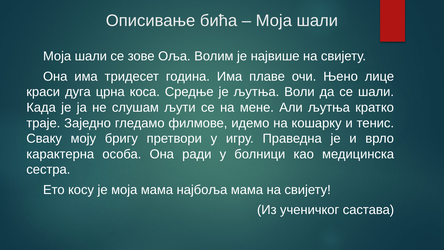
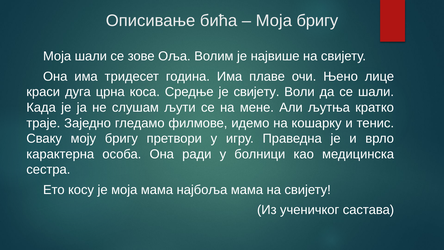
шали at (317, 21): шали -> бригу
је љутња: љутња -> свијету
